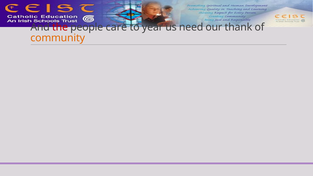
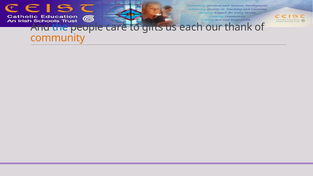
the colour: red -> blue
year: year -> gifts
need: need -> each
